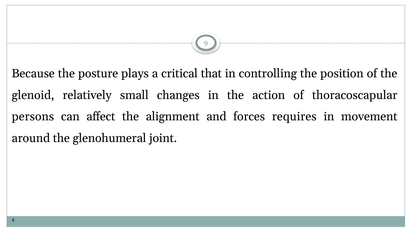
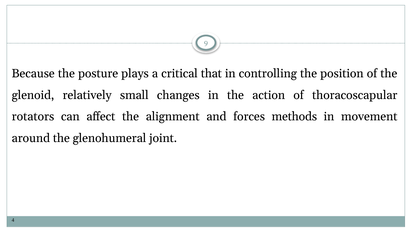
persons: persons -> rotators
requires: requires -> methods
